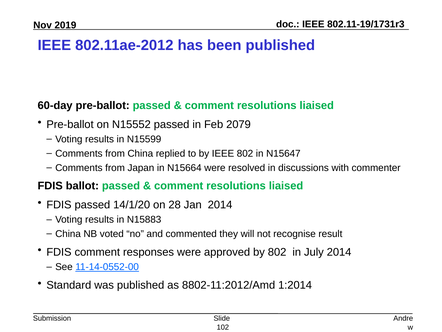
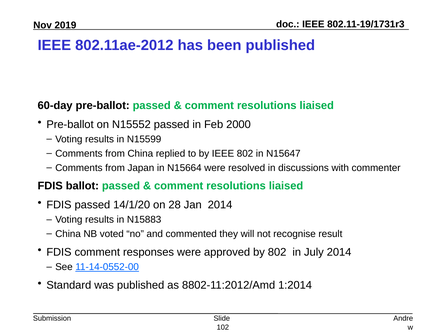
2079: 2079 -> 2000
